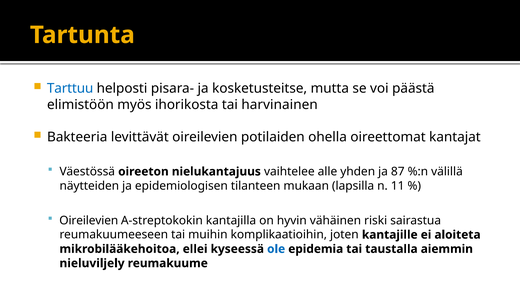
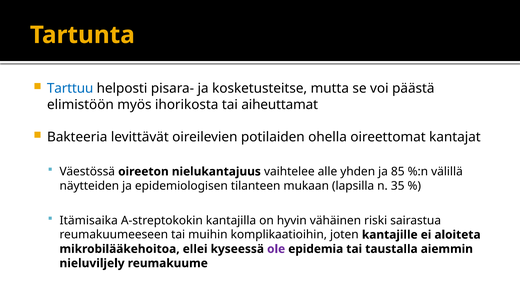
harvinainen: harvinainen -> aiheuttamat
87: 87 -> 85
11: 11 -> 35
Oireilevien at (89, 221): Oireilevien -> Itämisaika
ole colour: blue -> purple
